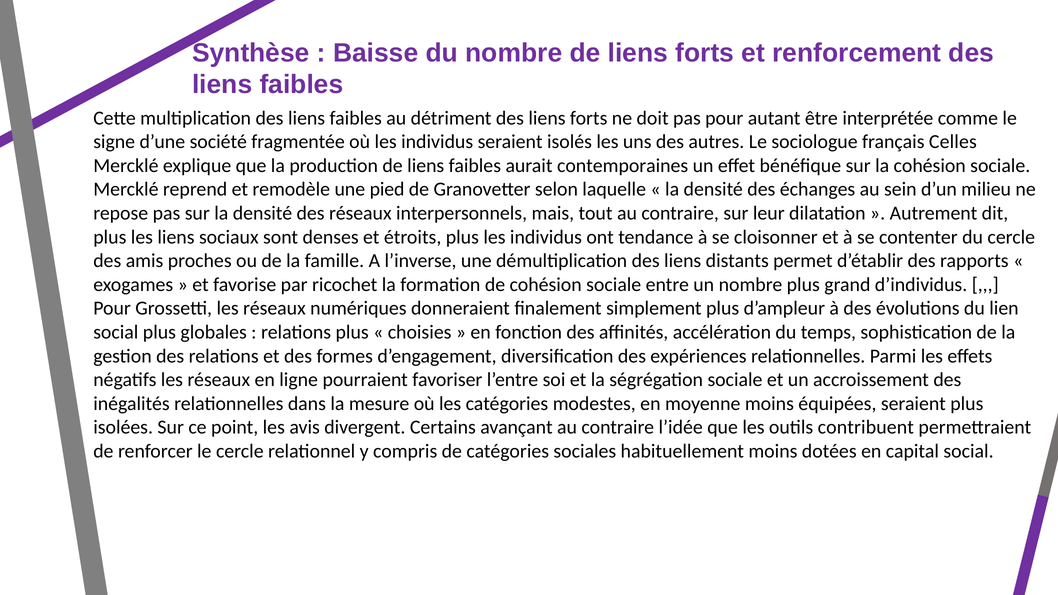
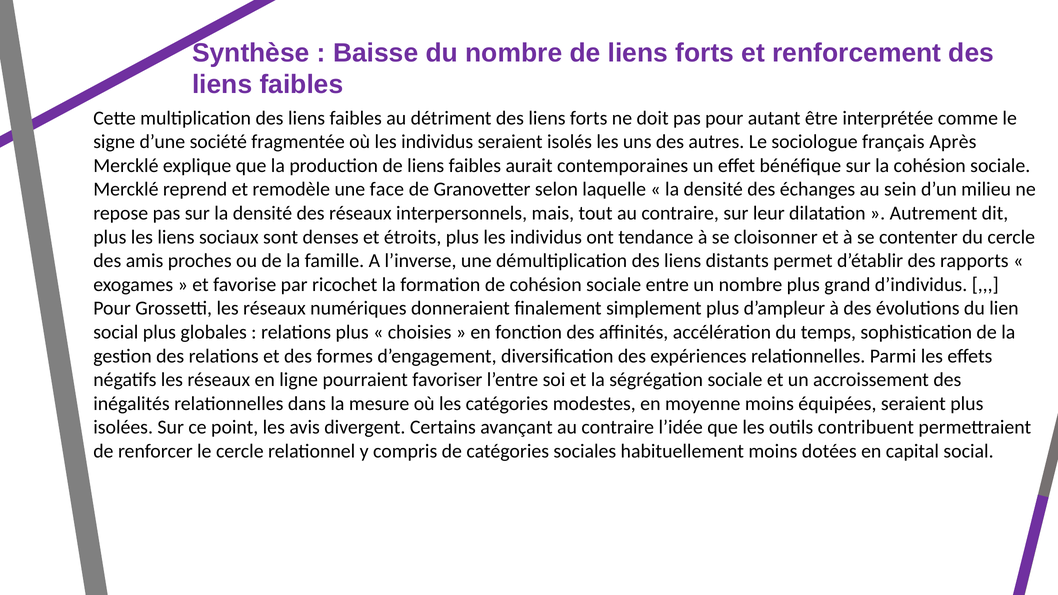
Celles: Celles -> Après
pied: pied -> face
